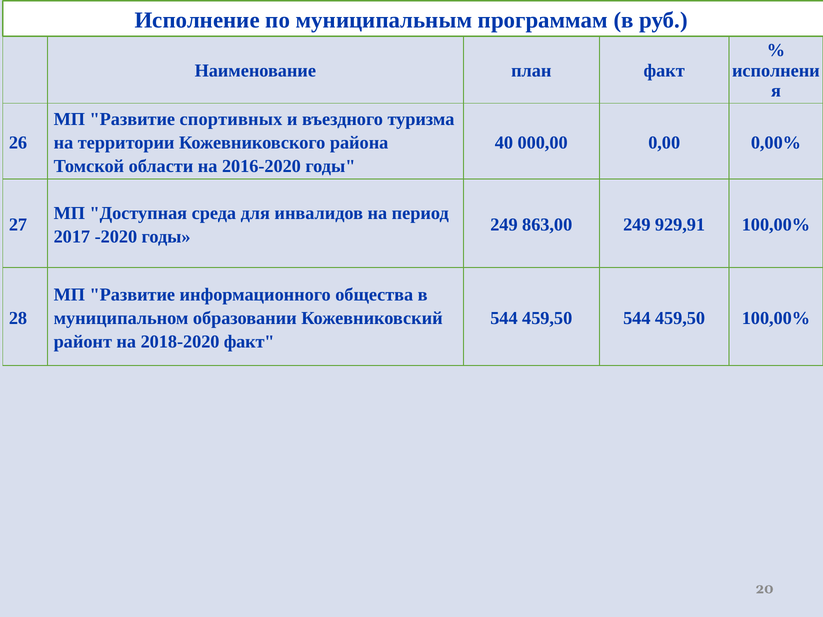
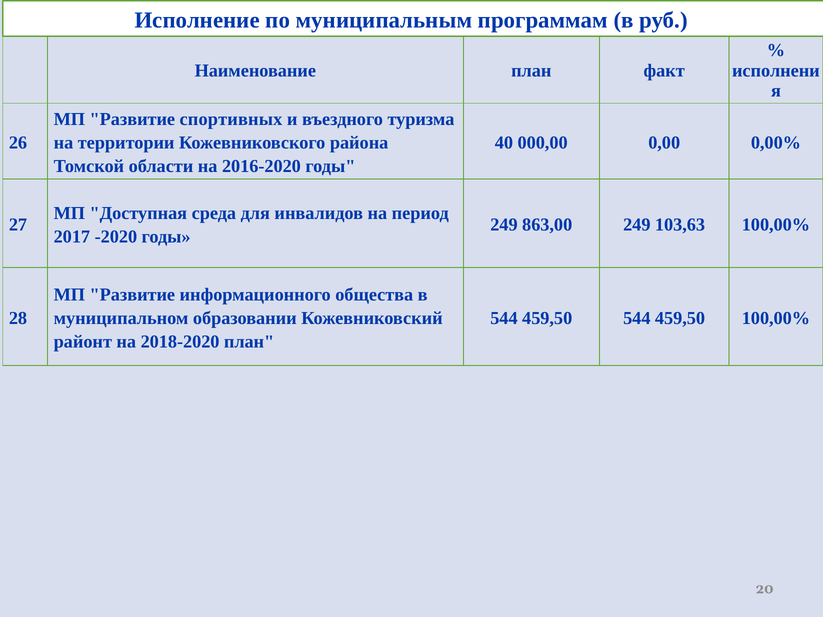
929,91: 929,91 -> 103,63
2018-2020 факт: факт -> план
